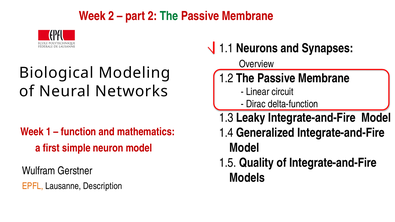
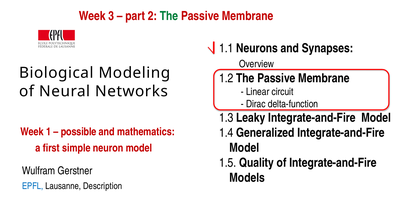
Week 2: 2 -> 3
function: function -> possible
EPFL colour: orange -> blue
